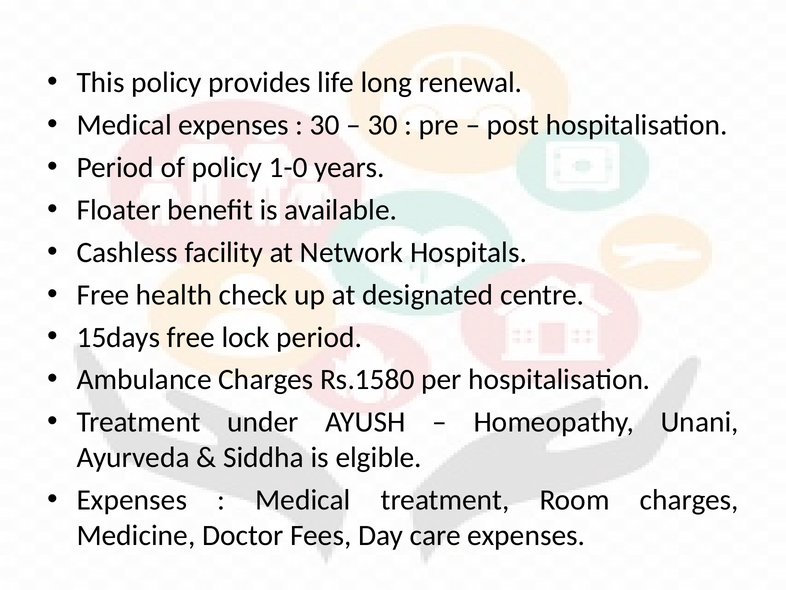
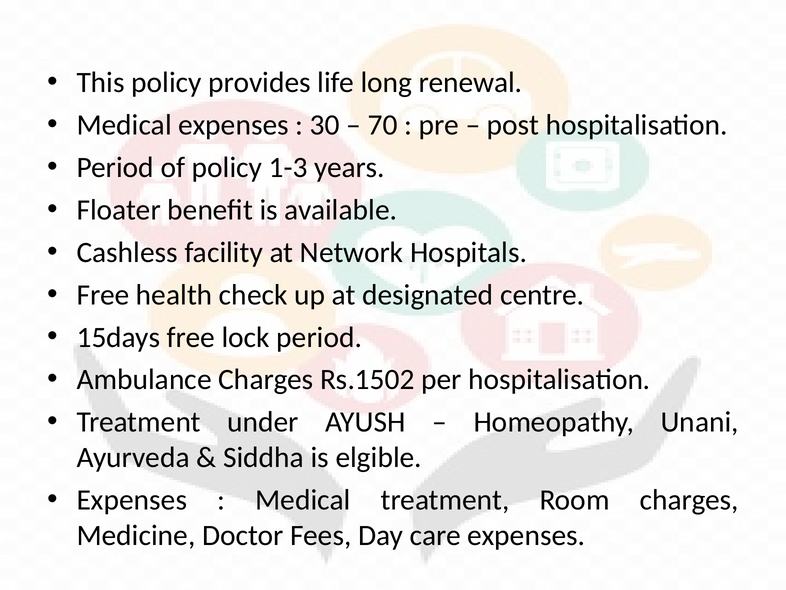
30 at (383, 125): 30 -> 70
1-0: 1-0 -> 1-3
Rs.1580: Rs.1580 -> Rs.1502
